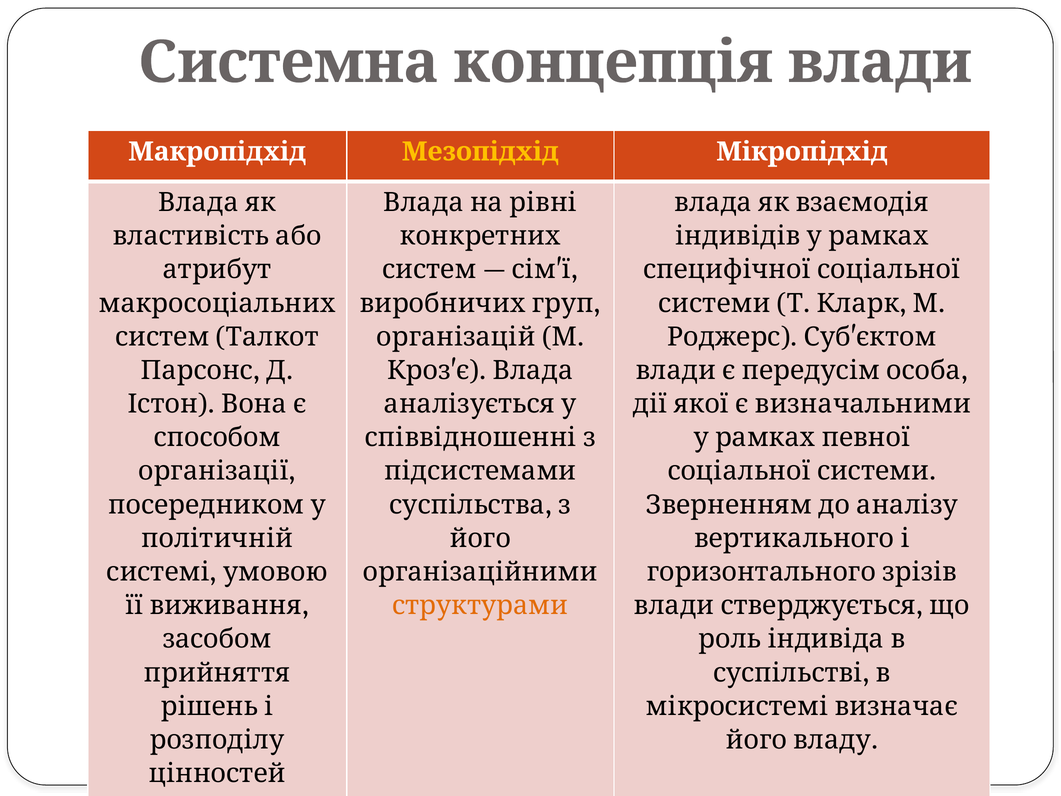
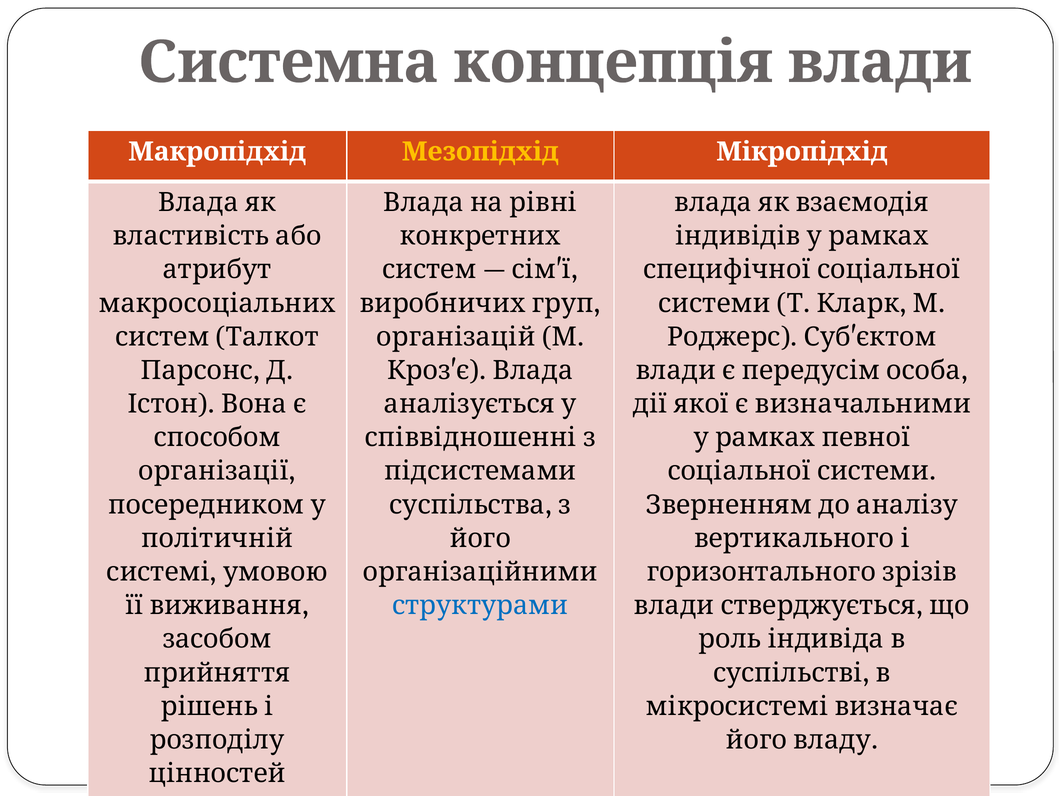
структурами colour: orange -> blue
